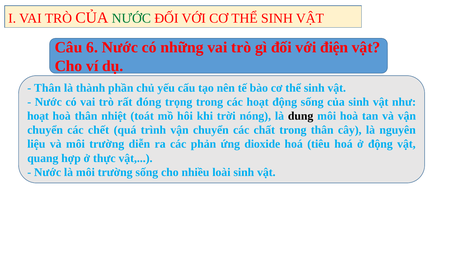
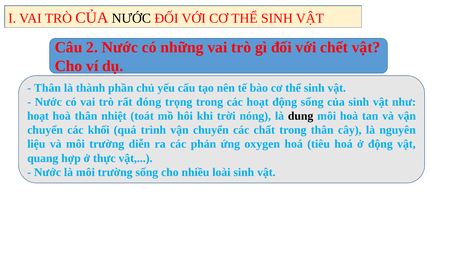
NƯỚC at (131, 18) colour: green -> black
6: 6 -> 2
điện: điện -> chết
chết: chết -> khối
dioxide: dioxide -> oxygen
